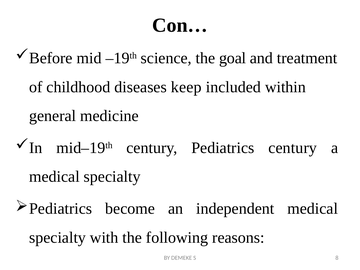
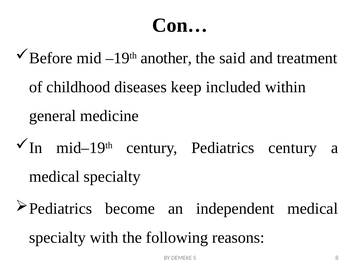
science: science -> another
goal: goal -> said
